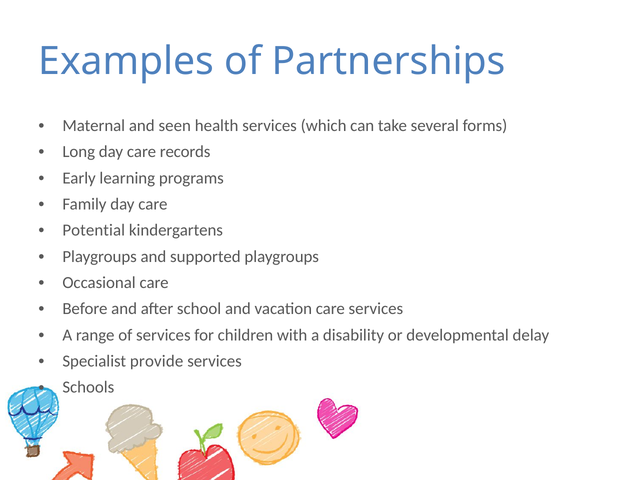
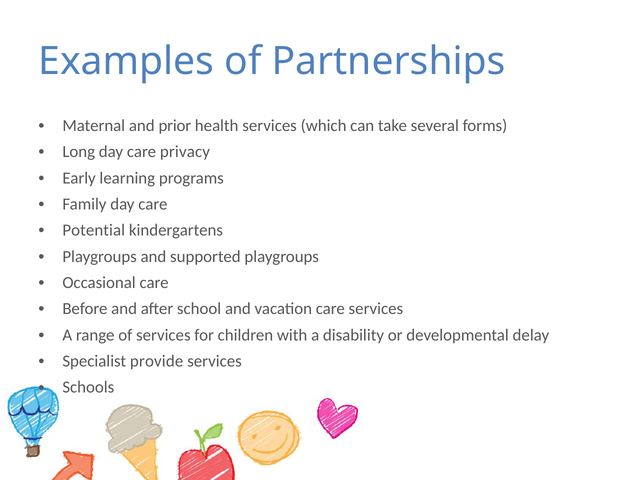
seen: seen -> prior
records: records -> privacy
